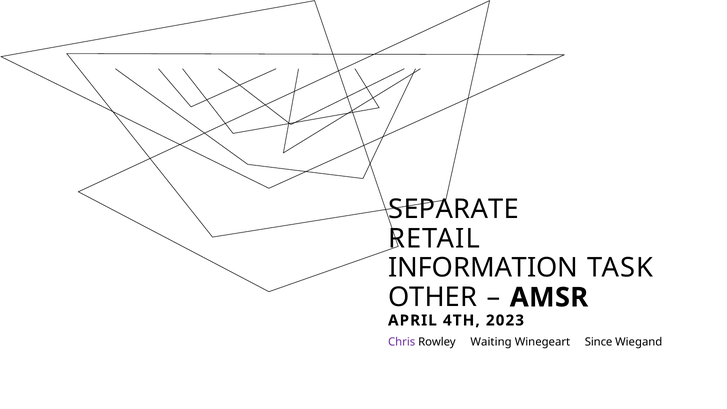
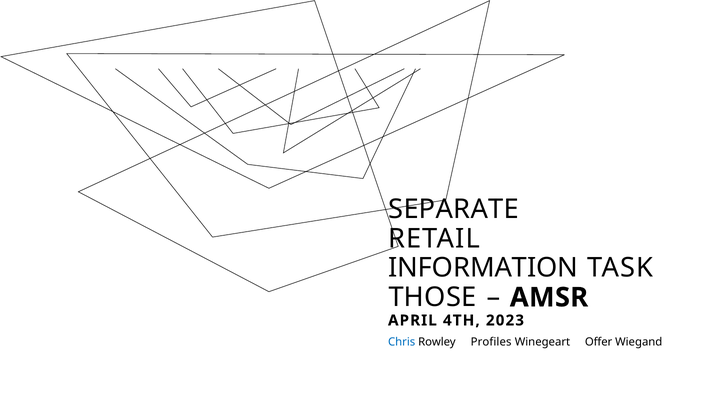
OTHER: OTHER -> THOSE
Chris colour: purple -> blue
Waiting: Waiting -> Profiles
Since: Since -> Offer
